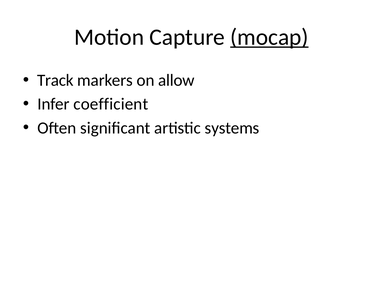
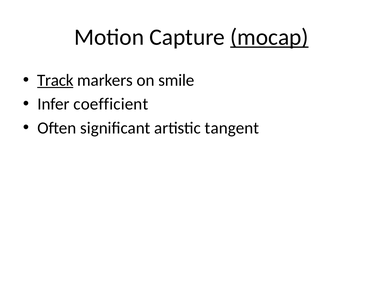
Track underline: none -> present
allow: allow -> smile
systems: systems -> tangent
